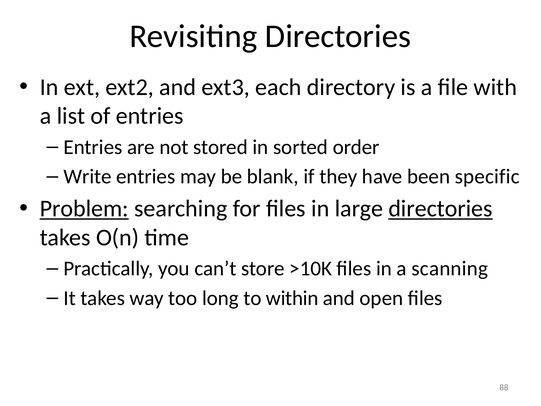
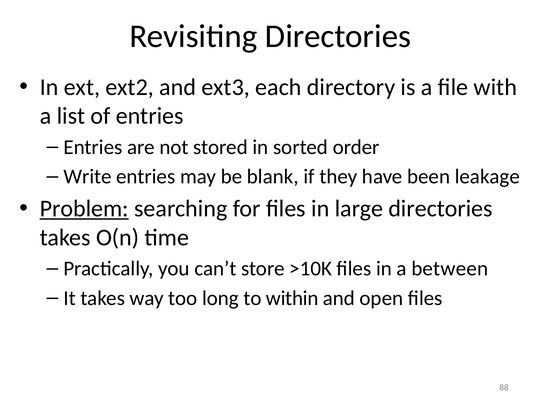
specific: specific -> leakage
directories at (440, 209) underline: present -> none
scanning: scanning -> between
